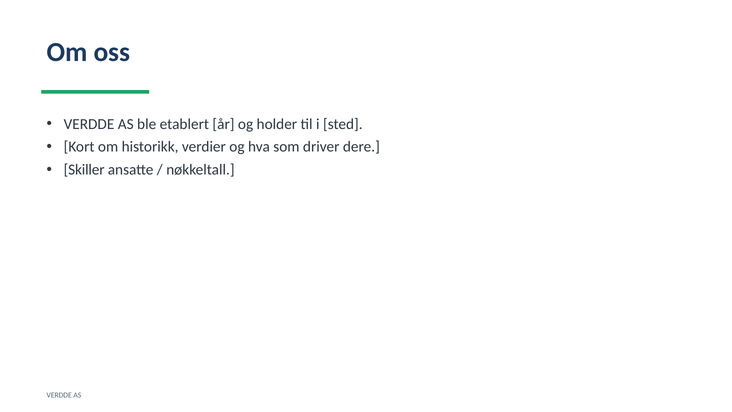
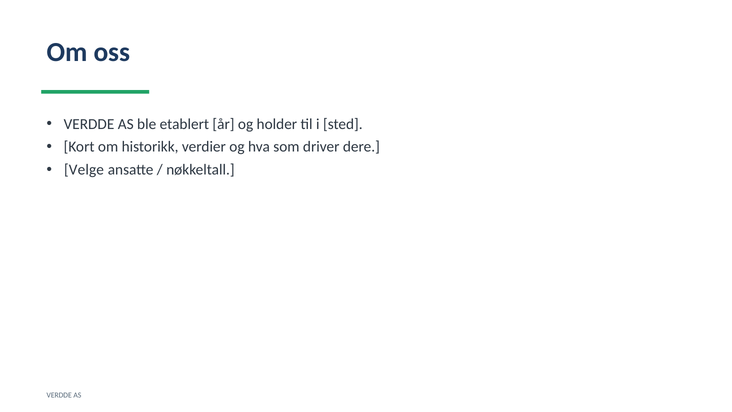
Skiller: Skiller -> Velge
